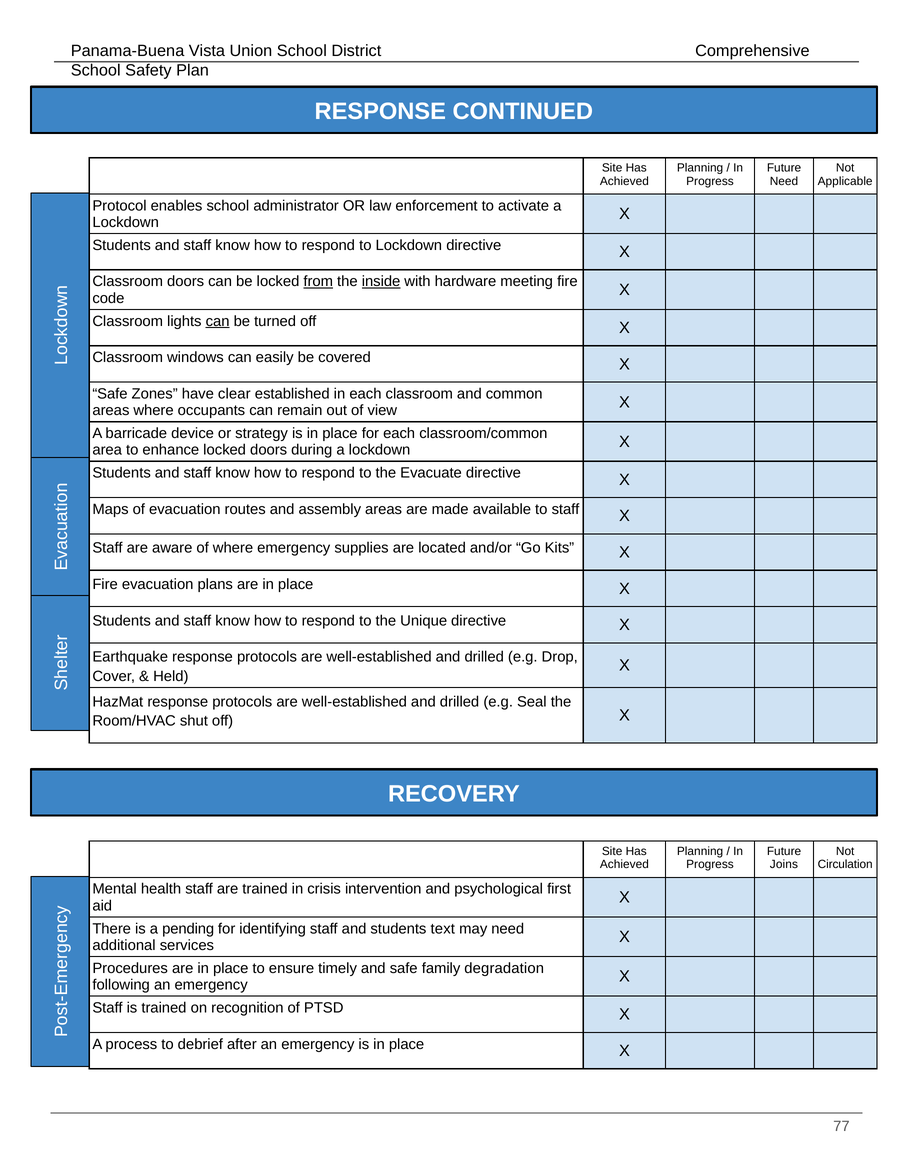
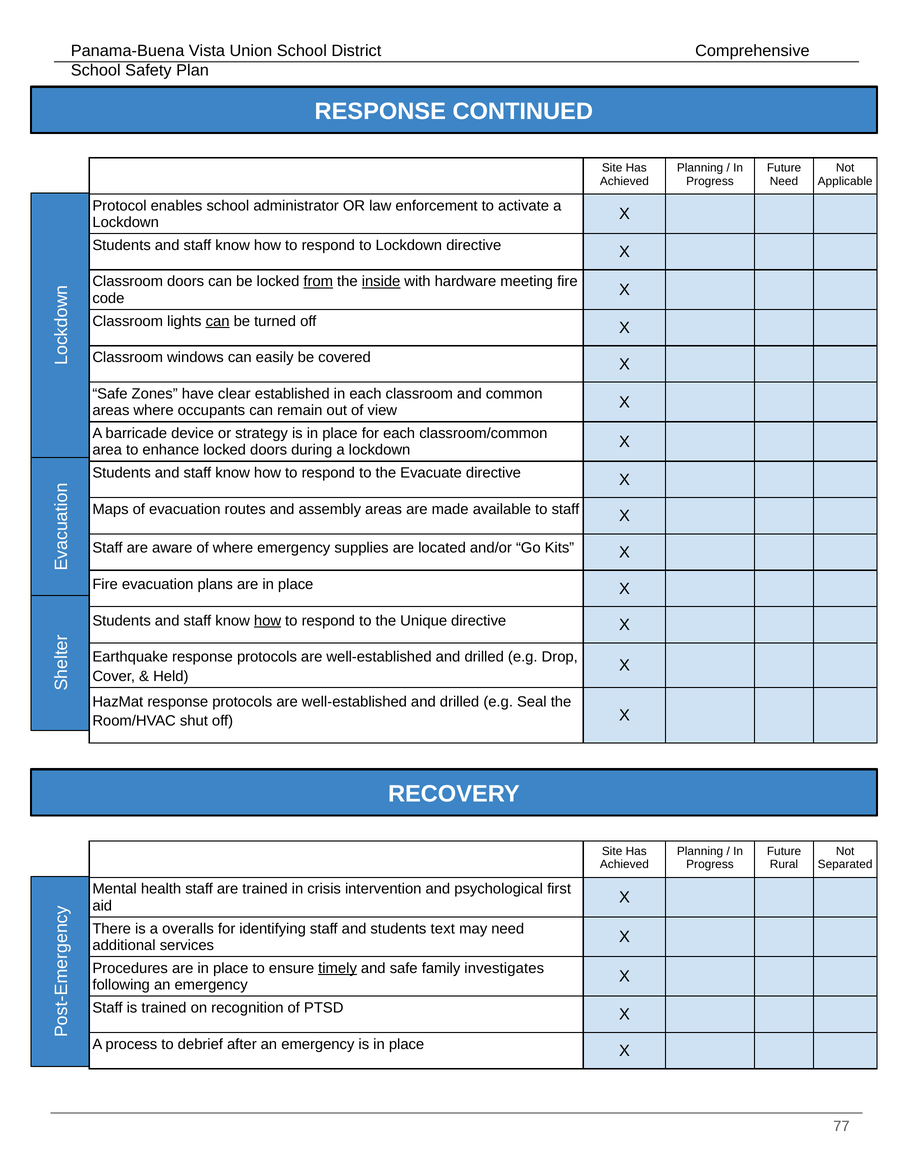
how at (268, 621) underline: none -> present
Joins: Joins -> Rural
Circulation: Circulation -> Separated
pending: pending -> overalls
timely underline: none -> present
degradation: degradation -> investigates
